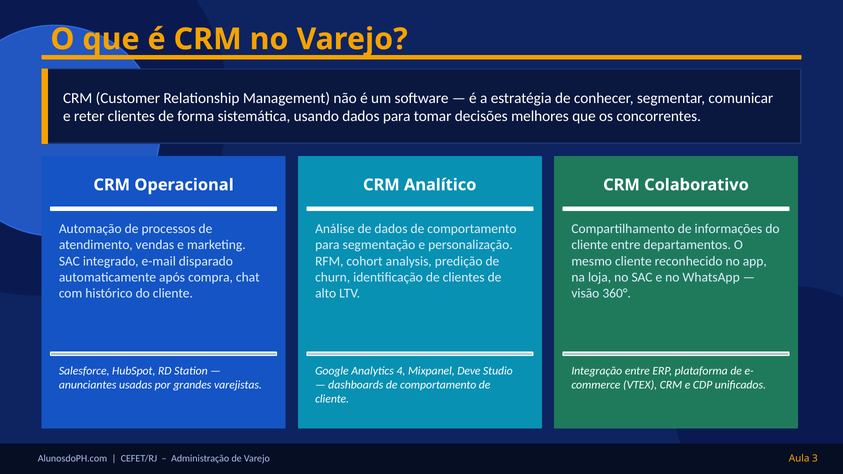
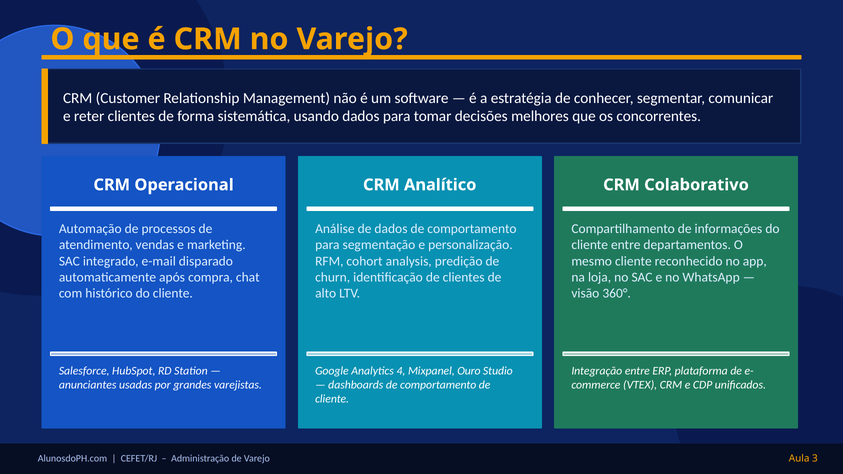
Deve: Deve -> Ouro
